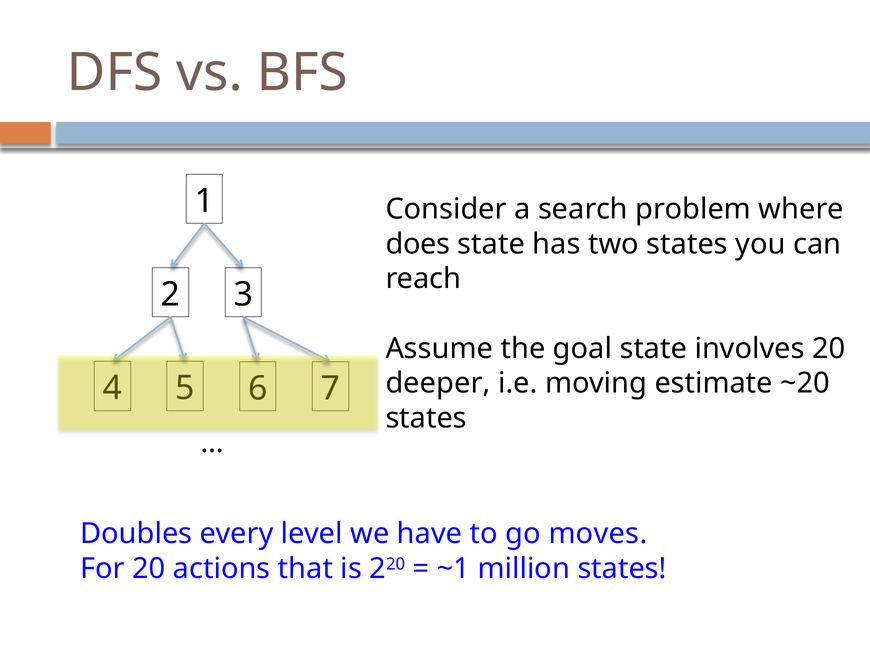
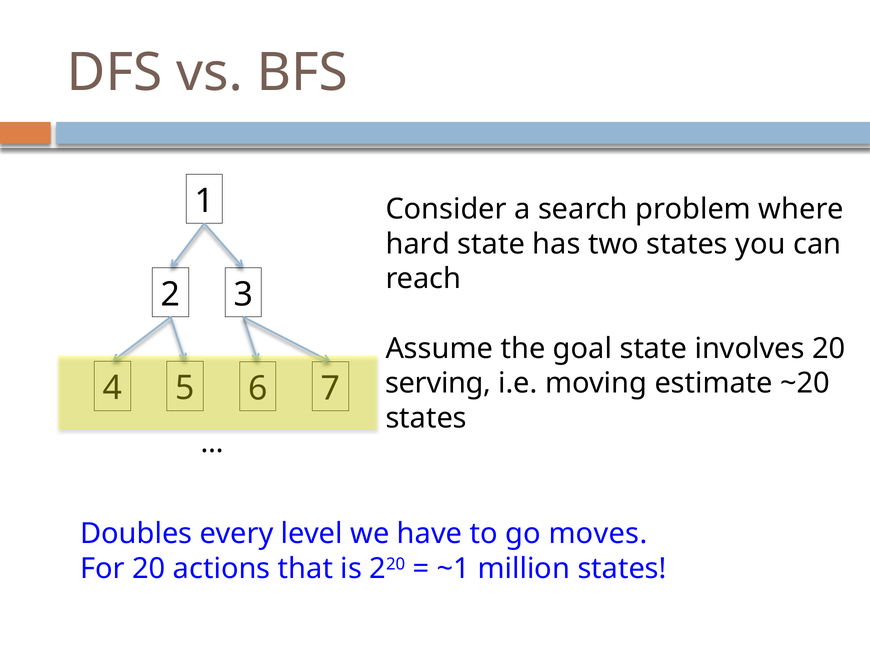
does: does -> hard
deeper: deeper -> serving
